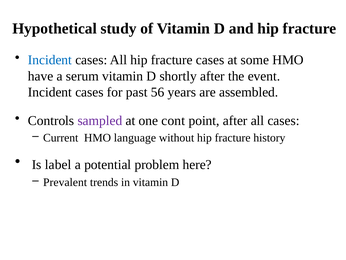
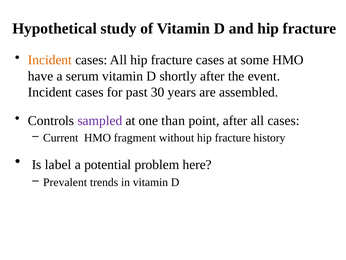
Incident at (50, 60) colour: blue -> orange
56: 56 -> 30
cont: cont -> than
language: language -> fragment
